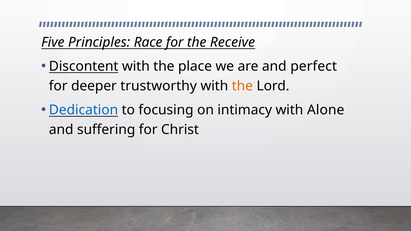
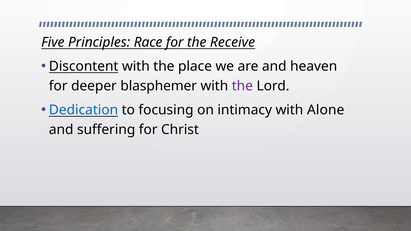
perfect: perfect -> heaven
trustworthy: trustworthy -> blasphemer
the at (242, 86) colour: orange -> purple
